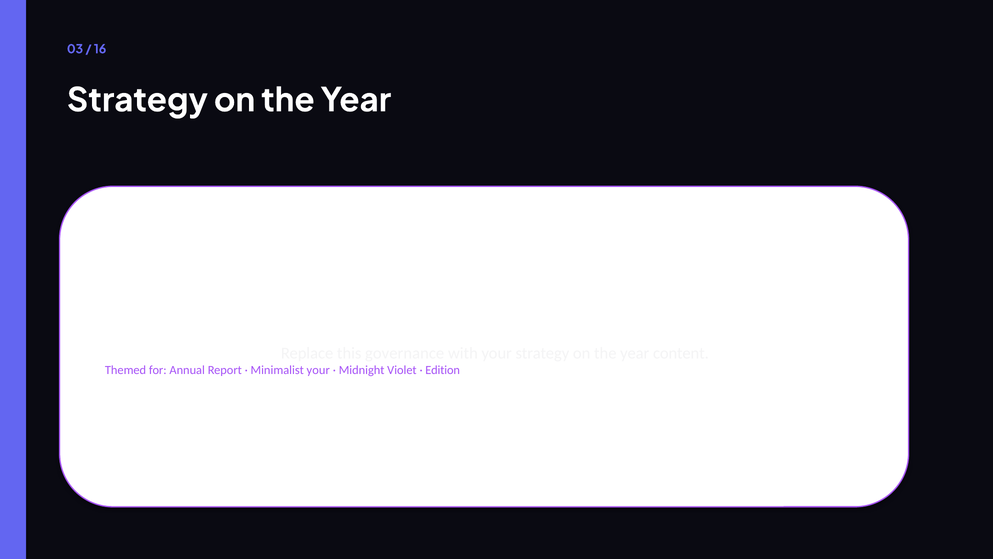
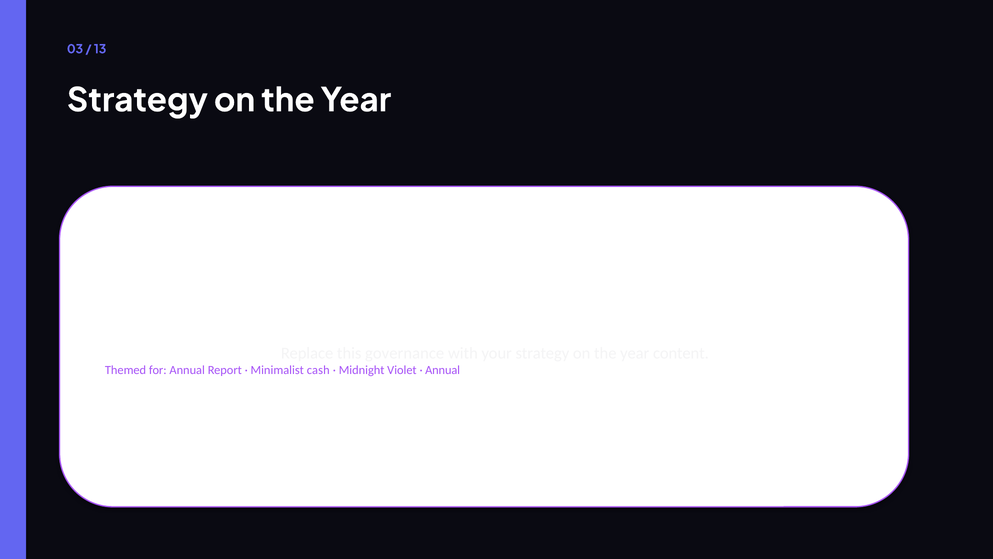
16: 16 -> 13
Minimalist your: your -> cash
Edition at (443, 370): Edition -> Annual
